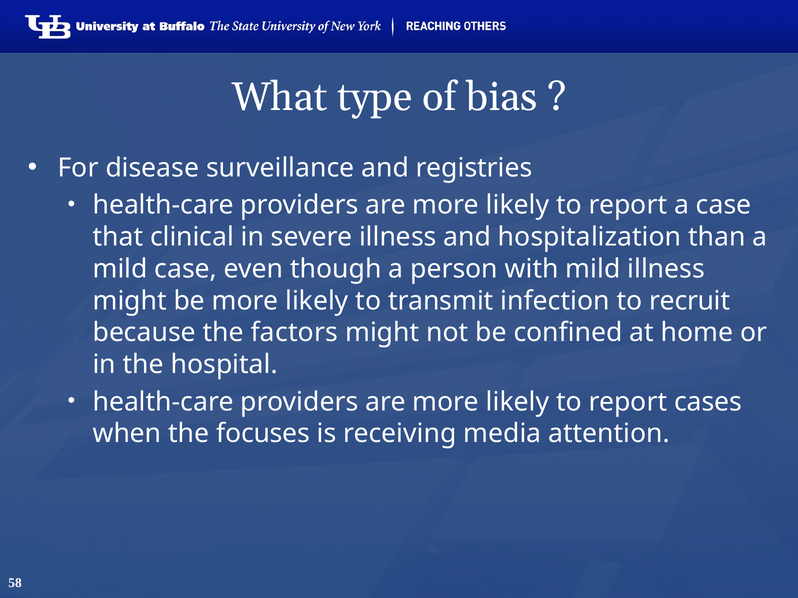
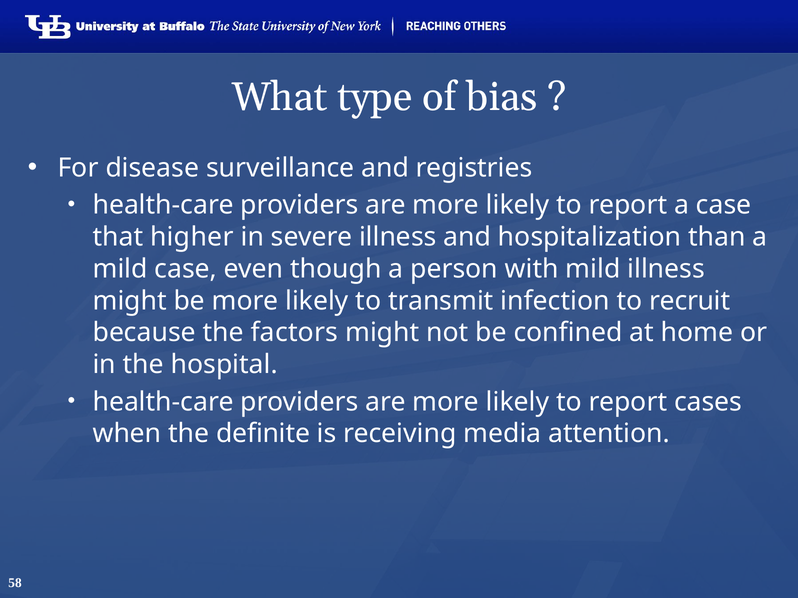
clinical: clinical -> higher
focuses: focuses -> definite
